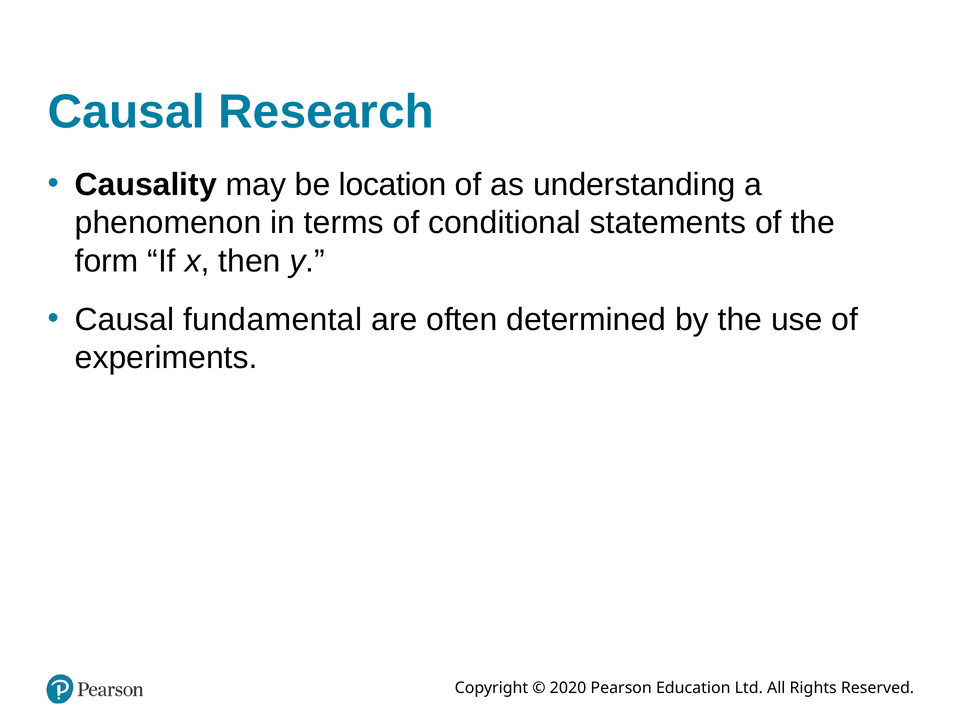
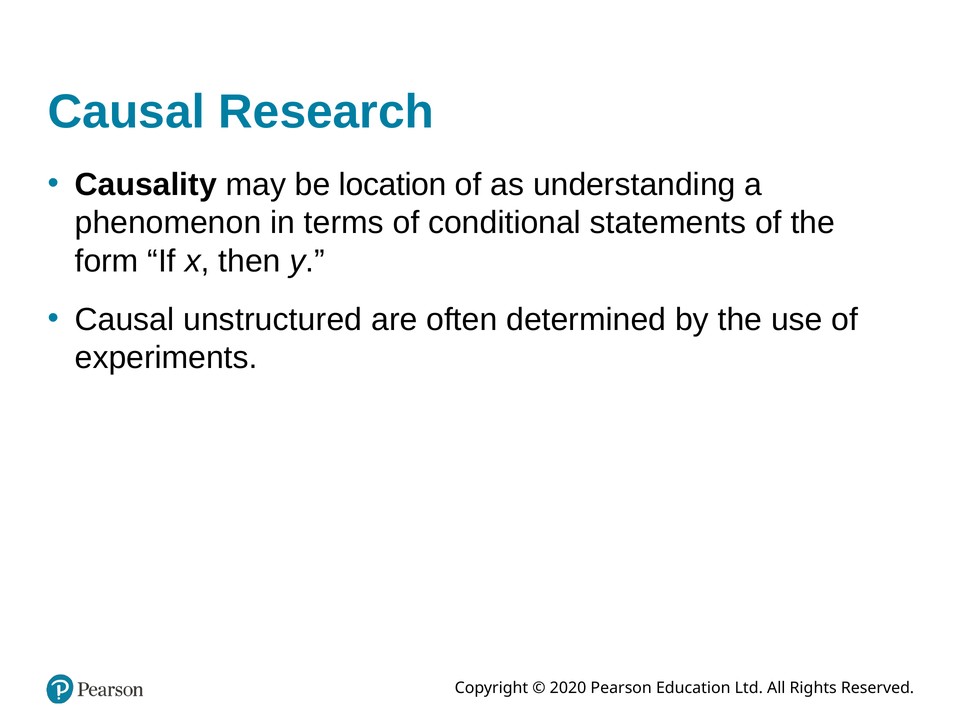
fundamental: fundamental -> unstructured
